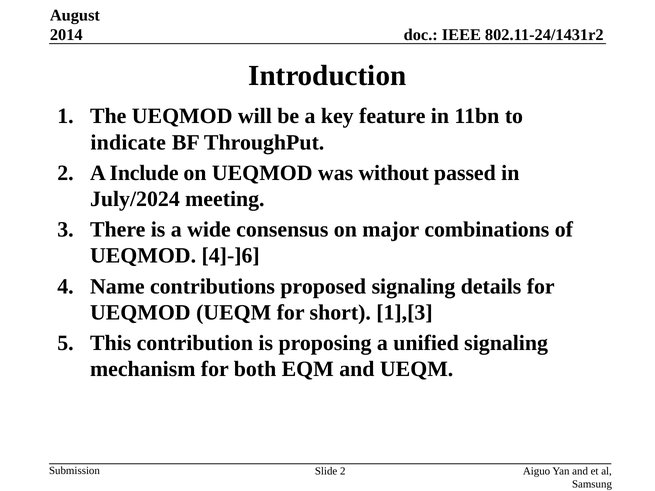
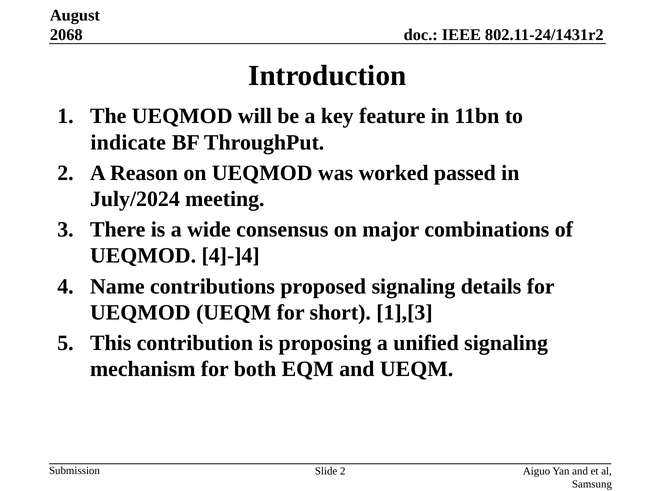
2014: 2014 -> 2068
Include: Include -> Reason
without: without -> worked
4]-]6: 4]-]6 -> 4]-]4
